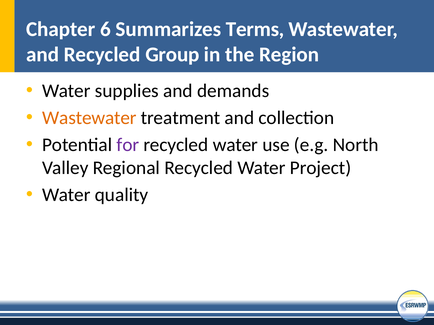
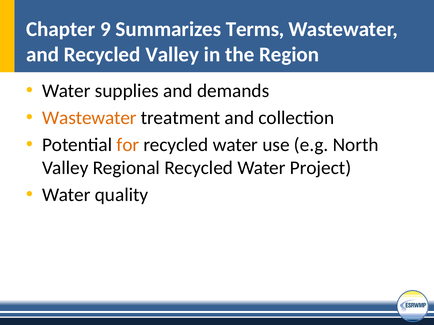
6: 6 -> 9
Recycled Group: Group -> Valley
for colour: purple -> orange
